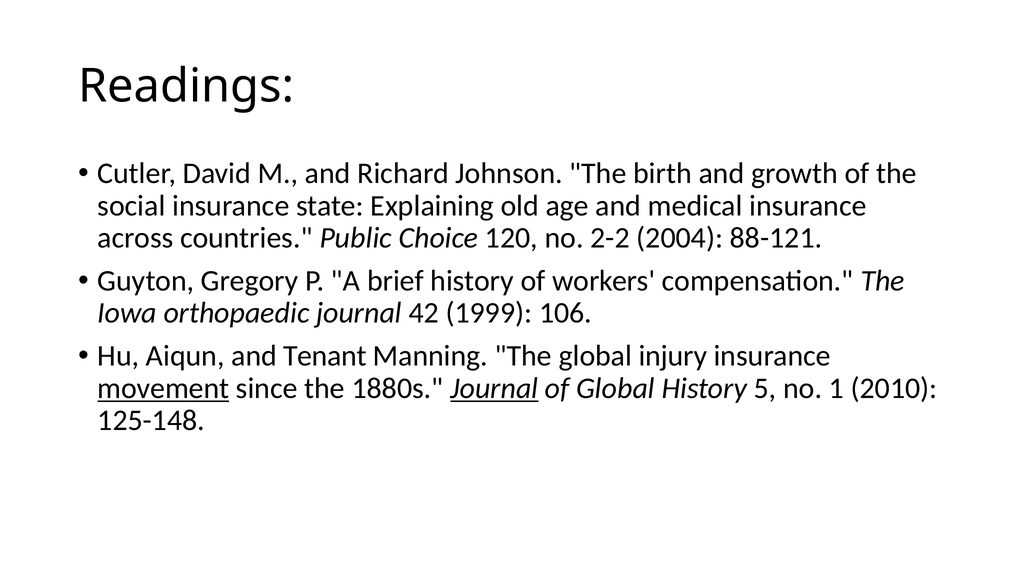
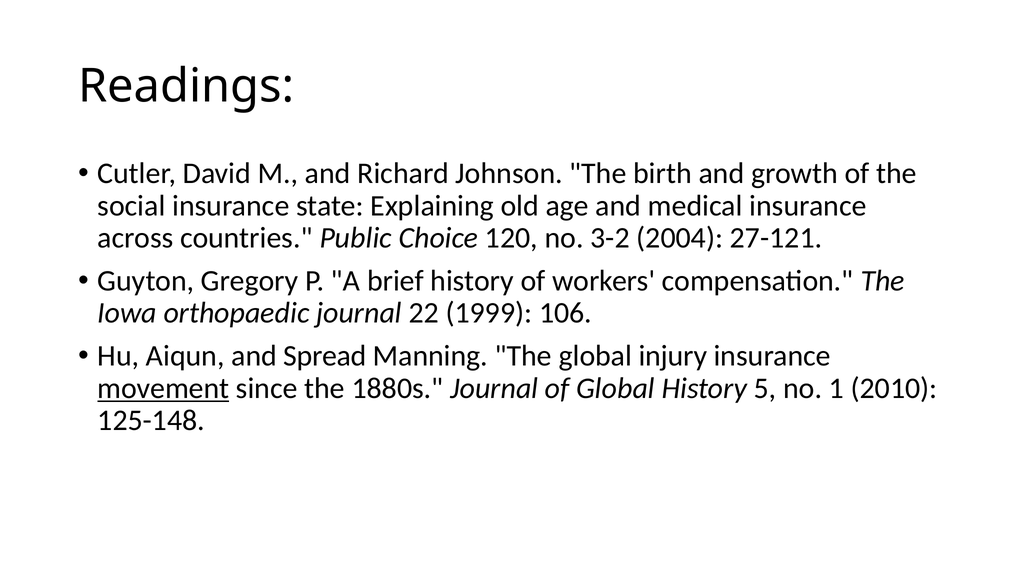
2-2: 2-2 -> 3-2
88-121: 88-121 -> 27-121
42: 42 -> 22
Tenant: Tenant -> Spread
Journal at (494, 388) underline: present -> none
